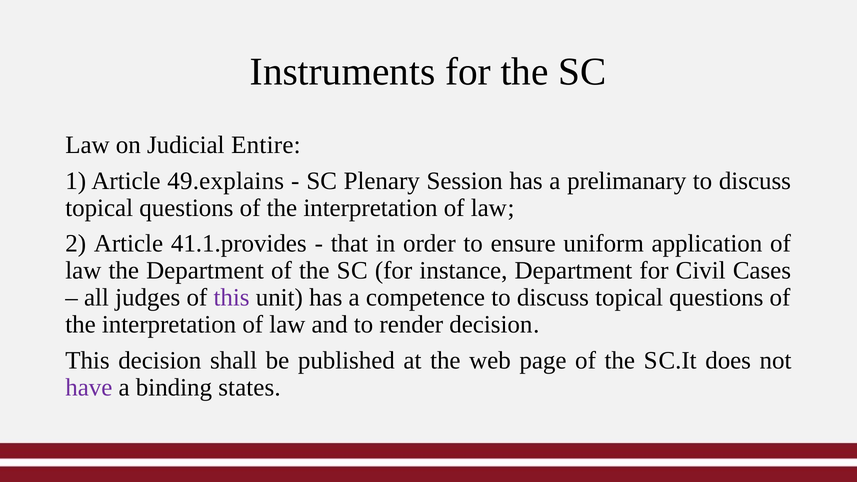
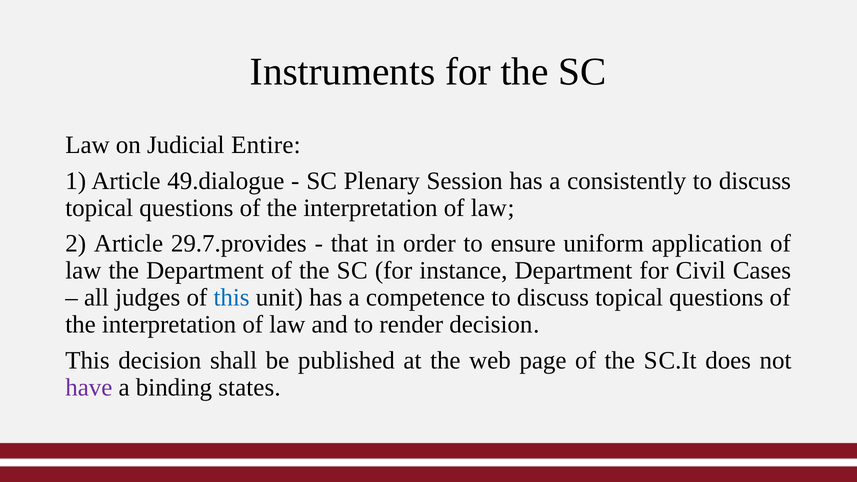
49.explains: 49.explains -> 49.dialogue
prelimanary: prelimanary -> consistently
41.1.provides: 41.1.provides -> 29.7.provides
this at (232, 298) colour: purple -> blue
